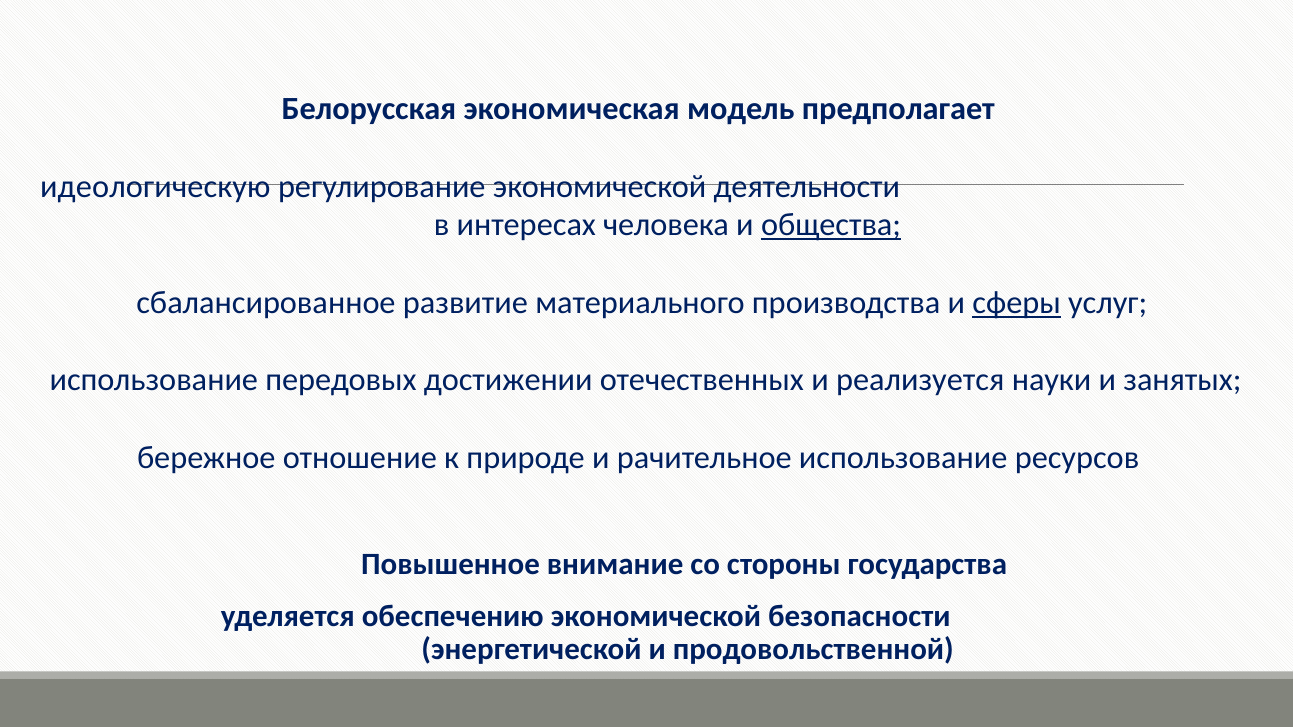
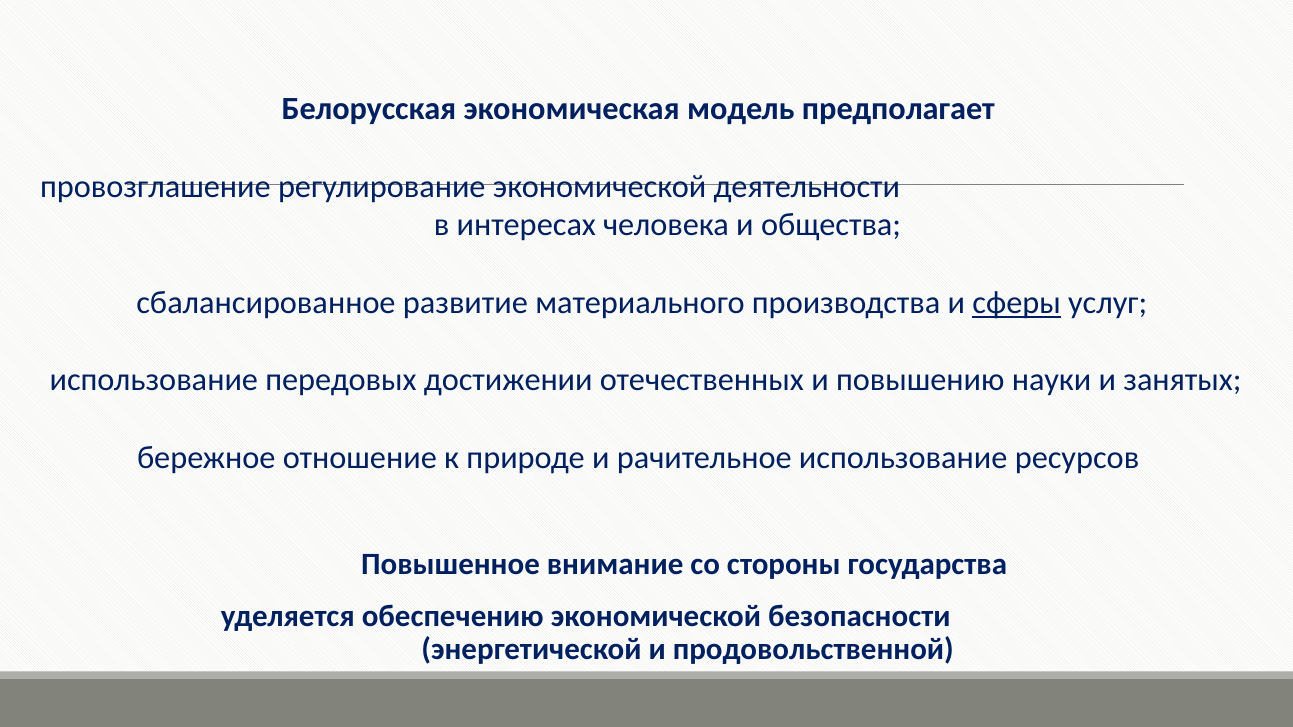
идеологическую: идеологическую -> провозглашение
общества underline: present -> none
реализуется: реализуется -> повышению
